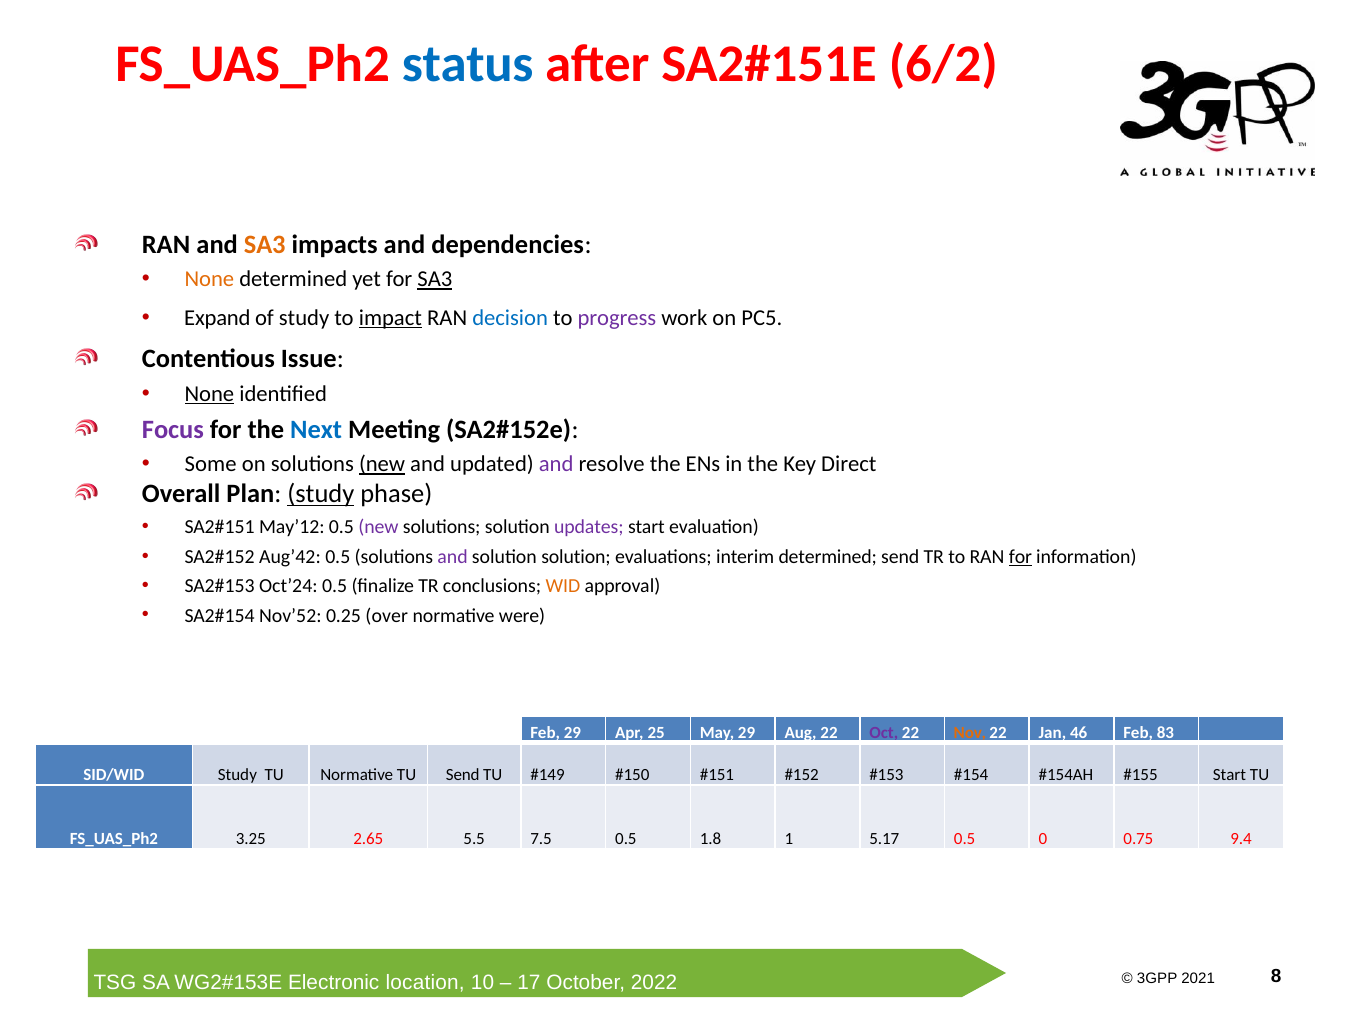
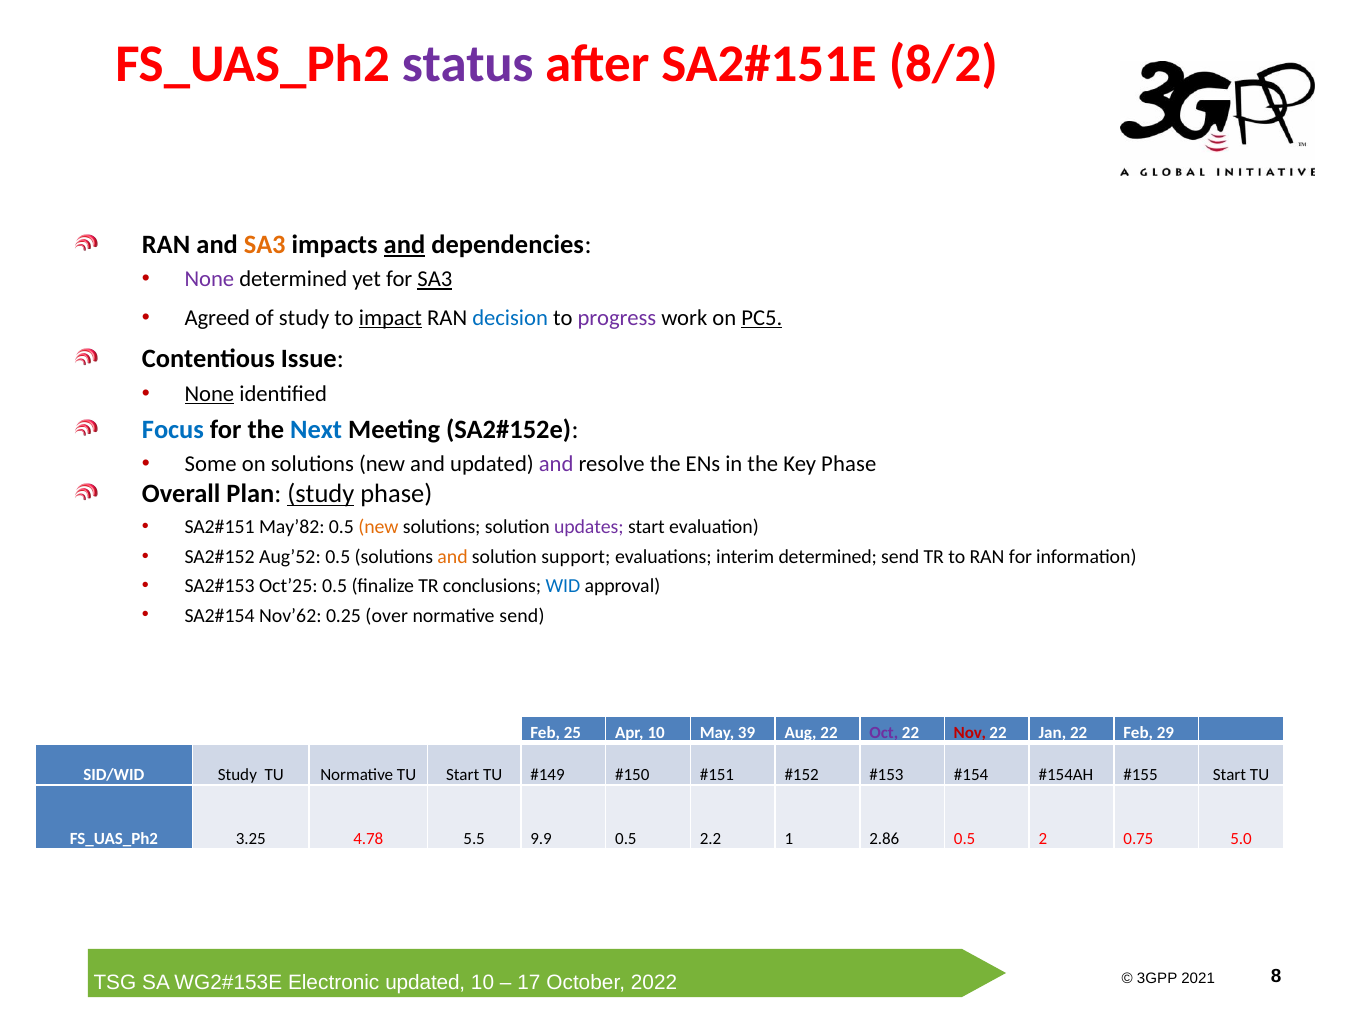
status colour: blue -> purple
6/2: 6/2 -> 8/2
and at (404, 244) underline: none -> present
None at (209, 279) colour: orange -> purple
Expand: Expand -> Agreed
PC5 underline: none -> present
Focus colour: purple -> blue
new at (382, 464) underline: present -> none
Key Direct: Direct -> Phase
May’12: May’12 -> May’82
new at (379, 527) colour: purple -> orange
Aug’42: Aug’42 -> Aug’52
and at (453, 556) colour: purple -> orange
solution solution: solution -> support
for at (1020, 556) underline: present -> none
Oct’24: Oct’24 -> Oct’25
WID colour: orange -> blue
Nov’52: Nov’52 -> Nov’62
normative were: were -> send
Feb 29: 29 -> 25
Apr 25: 25 -> 10
May 29: 29 -> 39
Nov colour: orange -> red
Jan 46: 46 -> 22
83: 83 -> 29
TU Send: Send -> Start
2.65: 2.65 -> 4.78
7.5: 7.5 -> 9.9
1.8: 1.8 -> 2.2
5.17: 5.17 -> 2.86
0: 0 -> 2
9.4: 9.4 -> 5.0
location at (425, 982): location -> updated
